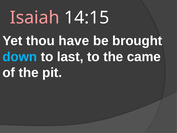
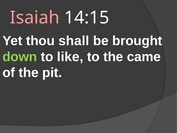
have: have -> shall
down colour: light blue -> light green
last: last -> like
